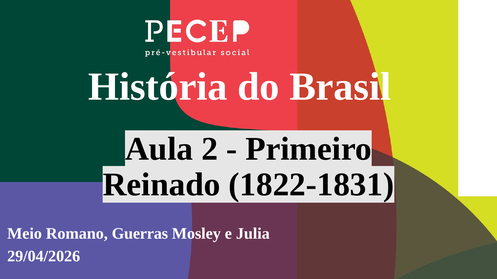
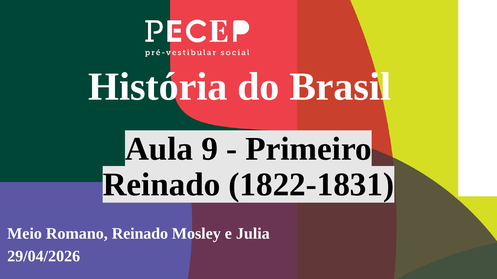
2: 2 -> 9
Romano Guerras: Guerras -> Reinado
